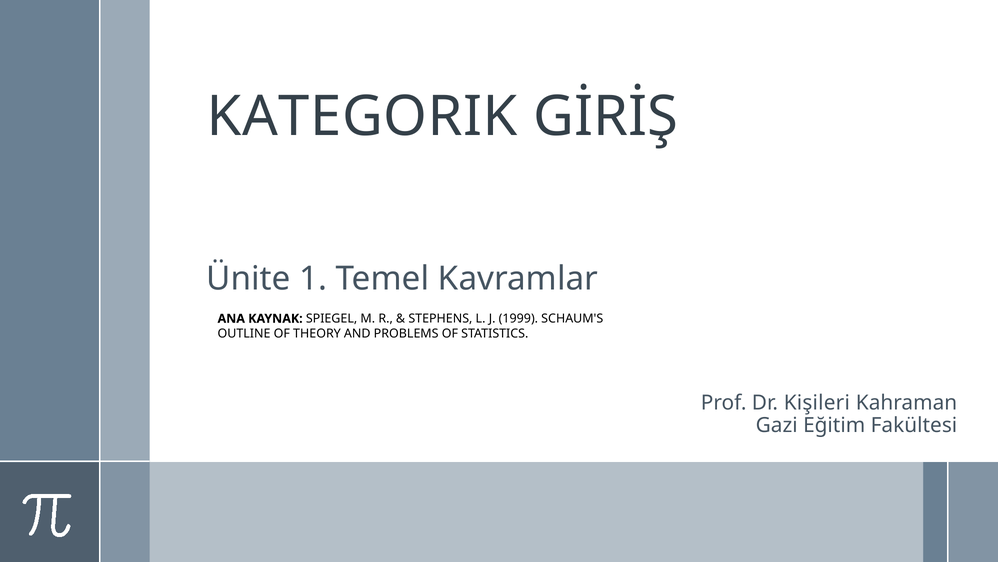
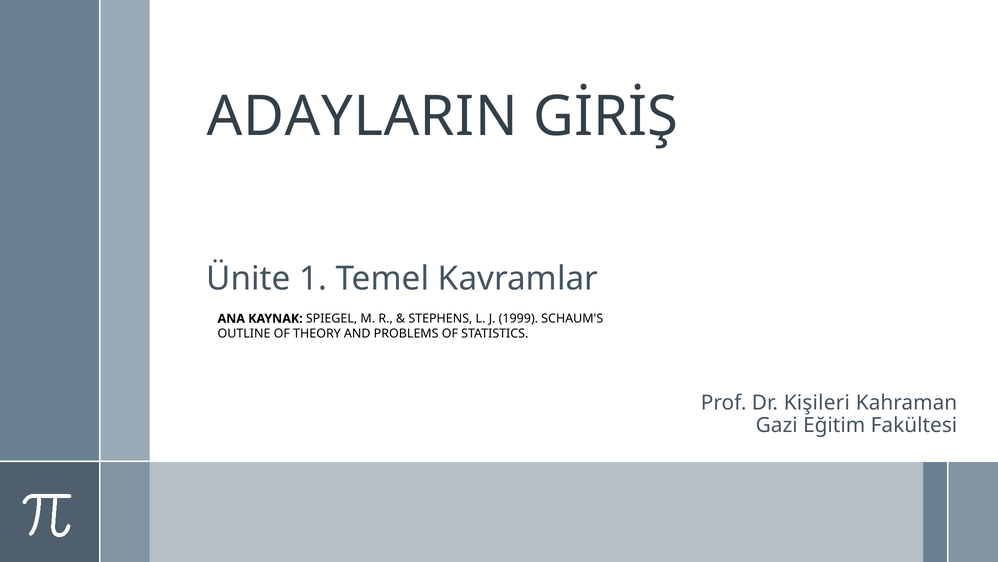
KATEGORIK: KATEGORIK -> ADAYLARIN
